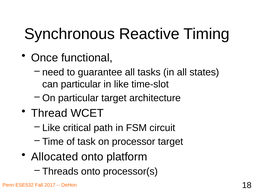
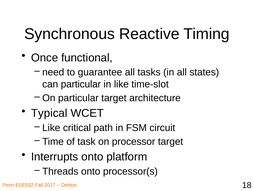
Thread: Thread -> Typical
Allocated: Allocated -> Interrupts
